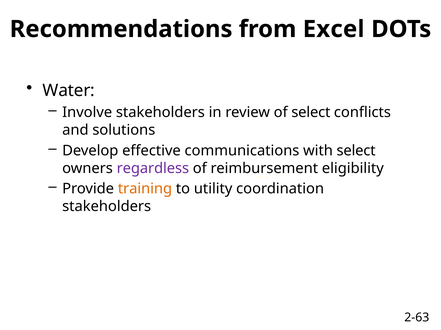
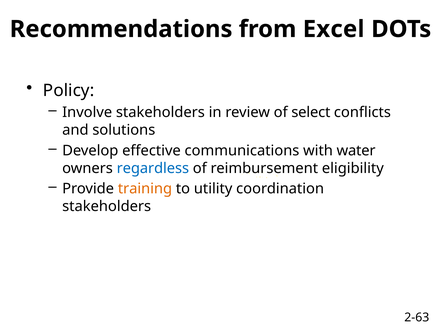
Water: Water -> Policy
with select: select -> water
regardless colour: purple -> blue
